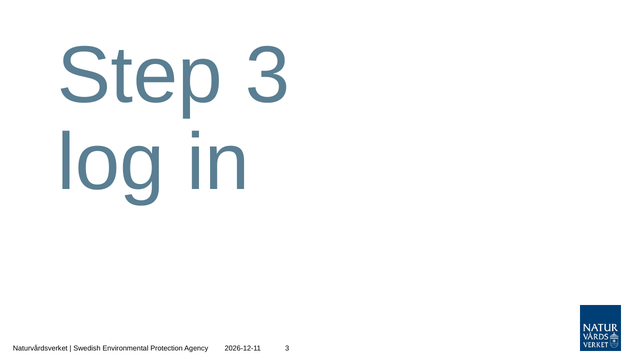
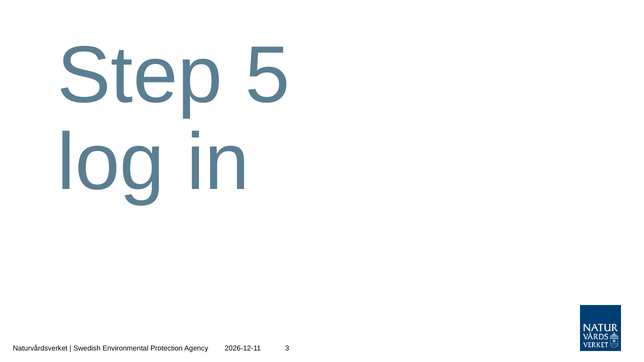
Step 3: 3 -> 5
